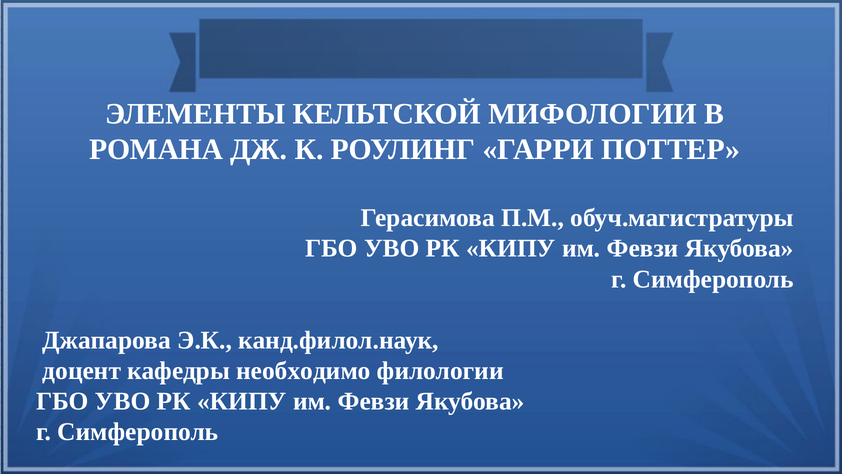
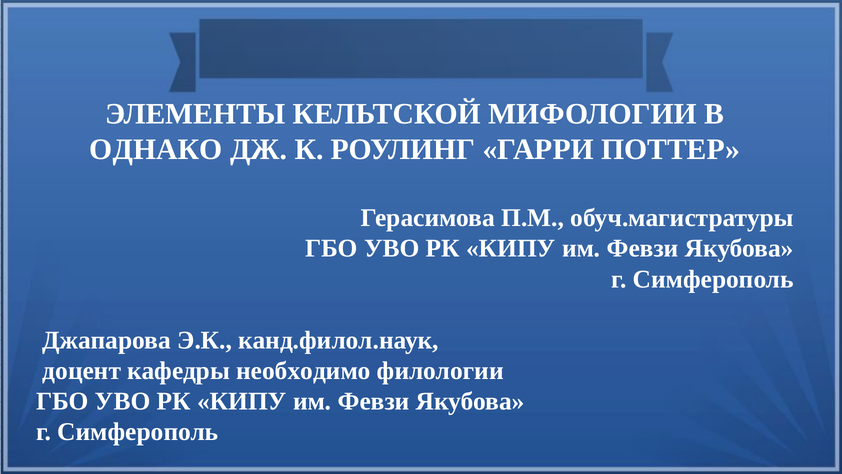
РОМАНА: РОМАНА -> ОДНАКО
